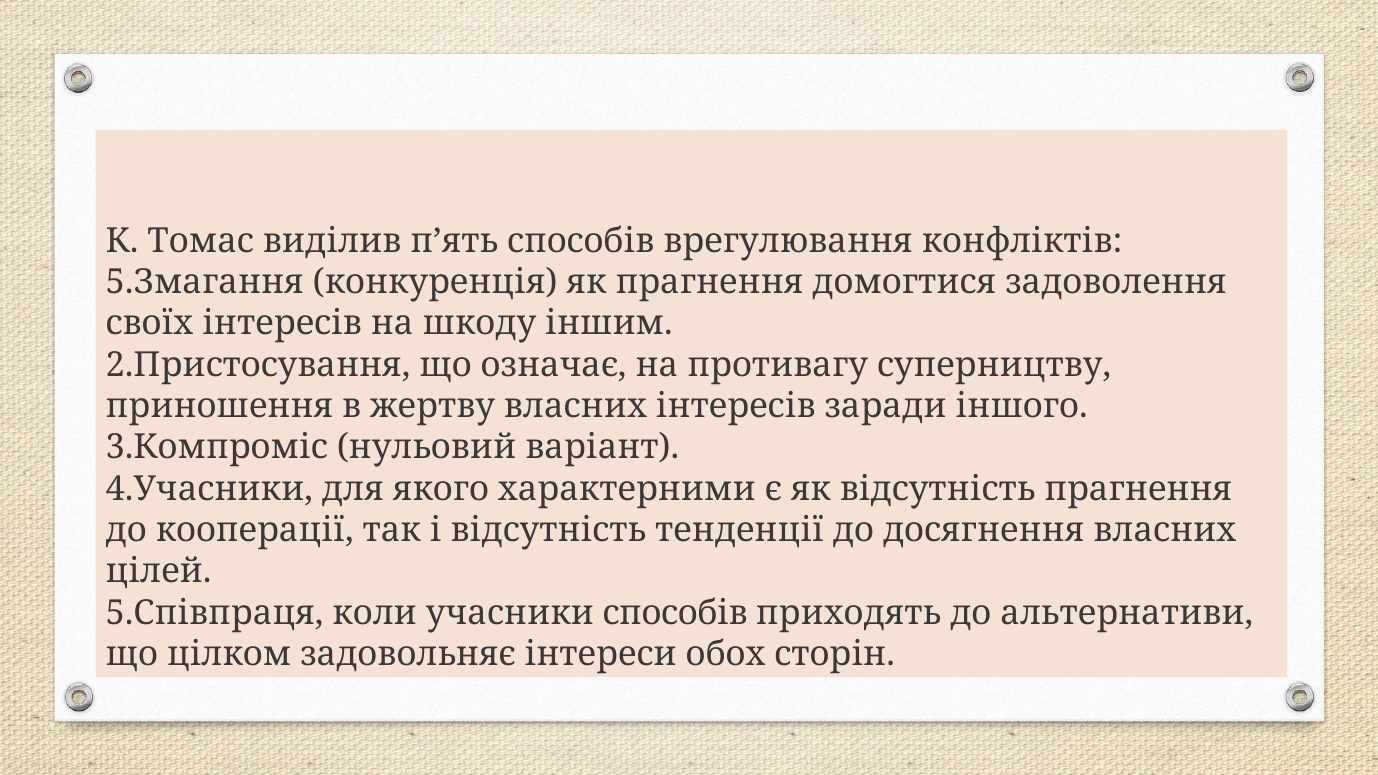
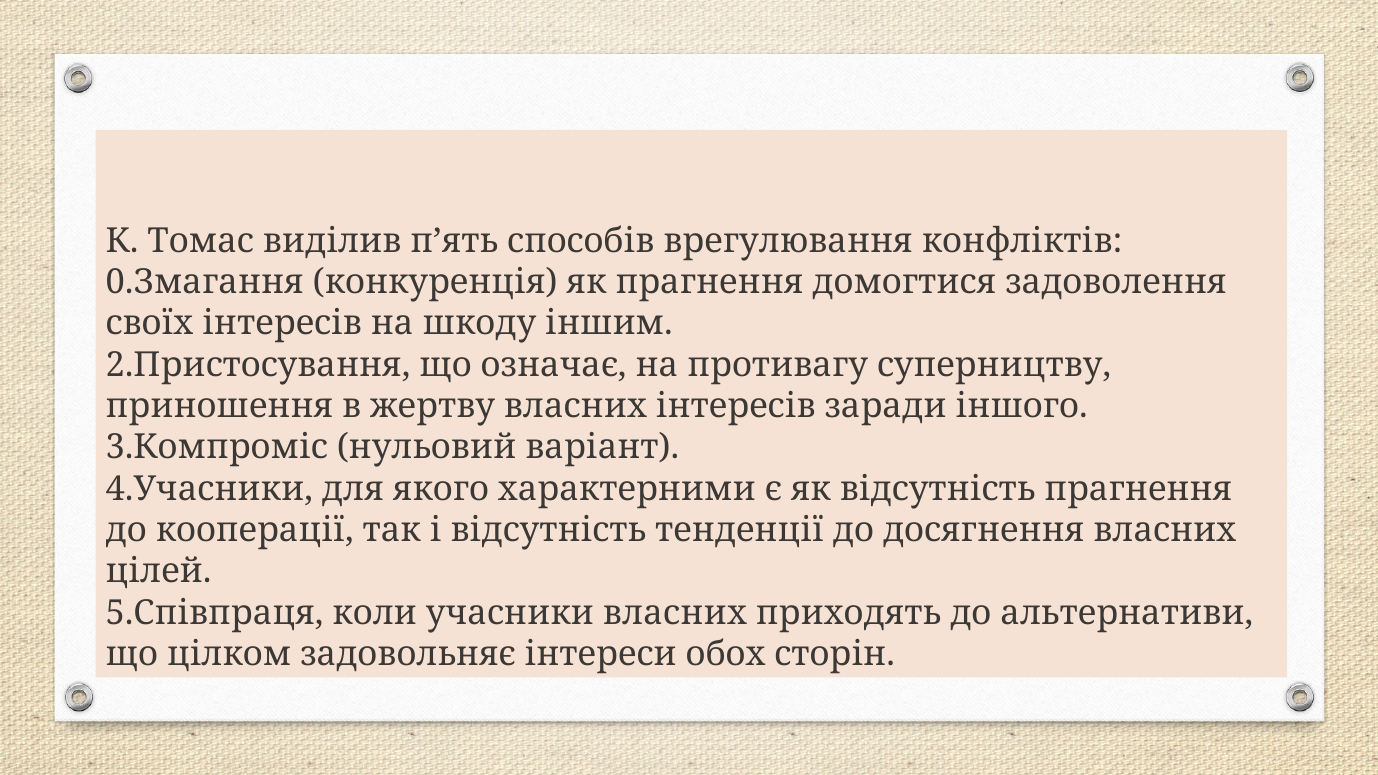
5.Змагання: 5.Змагання -> 0.Змагання
учасники способів: способів -> власних
